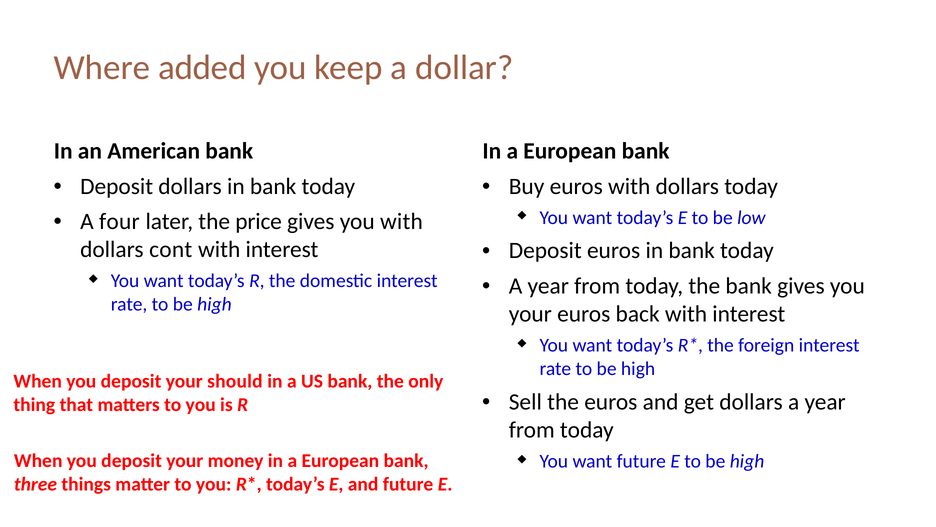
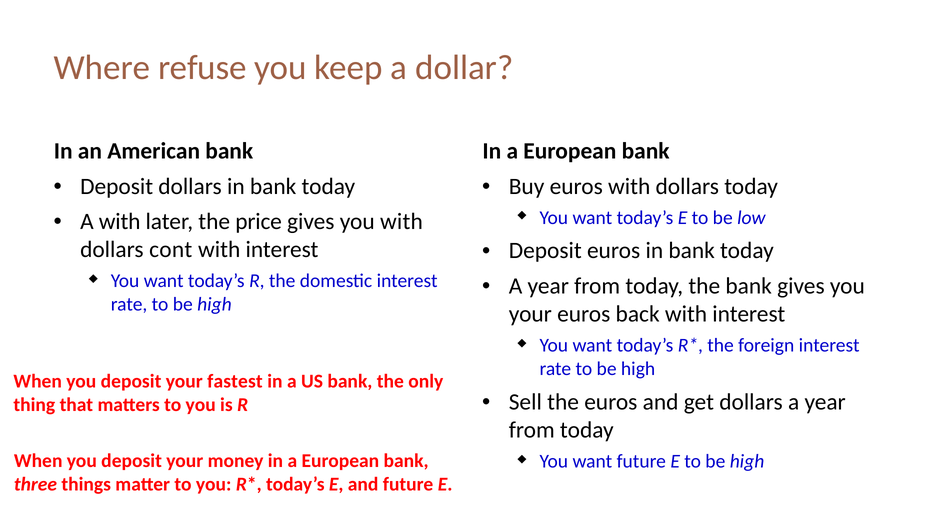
added: added -> refuse
A four: four -> with
should: should -> fastest
